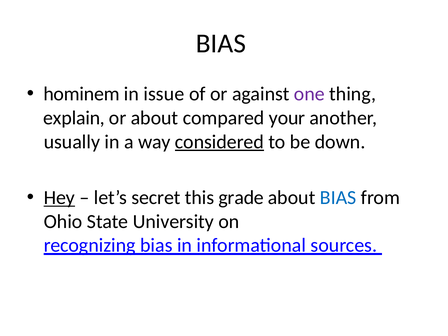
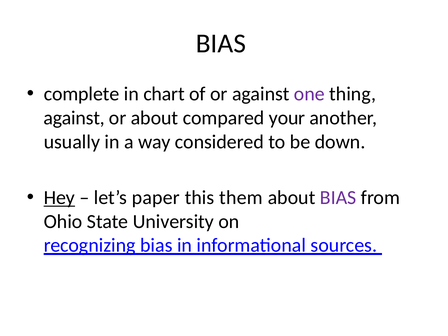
hominem: hominem -> complete
issue: issue -> chart
explain at (74, 118): explain -> against
considered underline: present -> none
secret: secret -> paper
grade: grade -> them
BIAS at (338, 198) colour: blue -> purple
